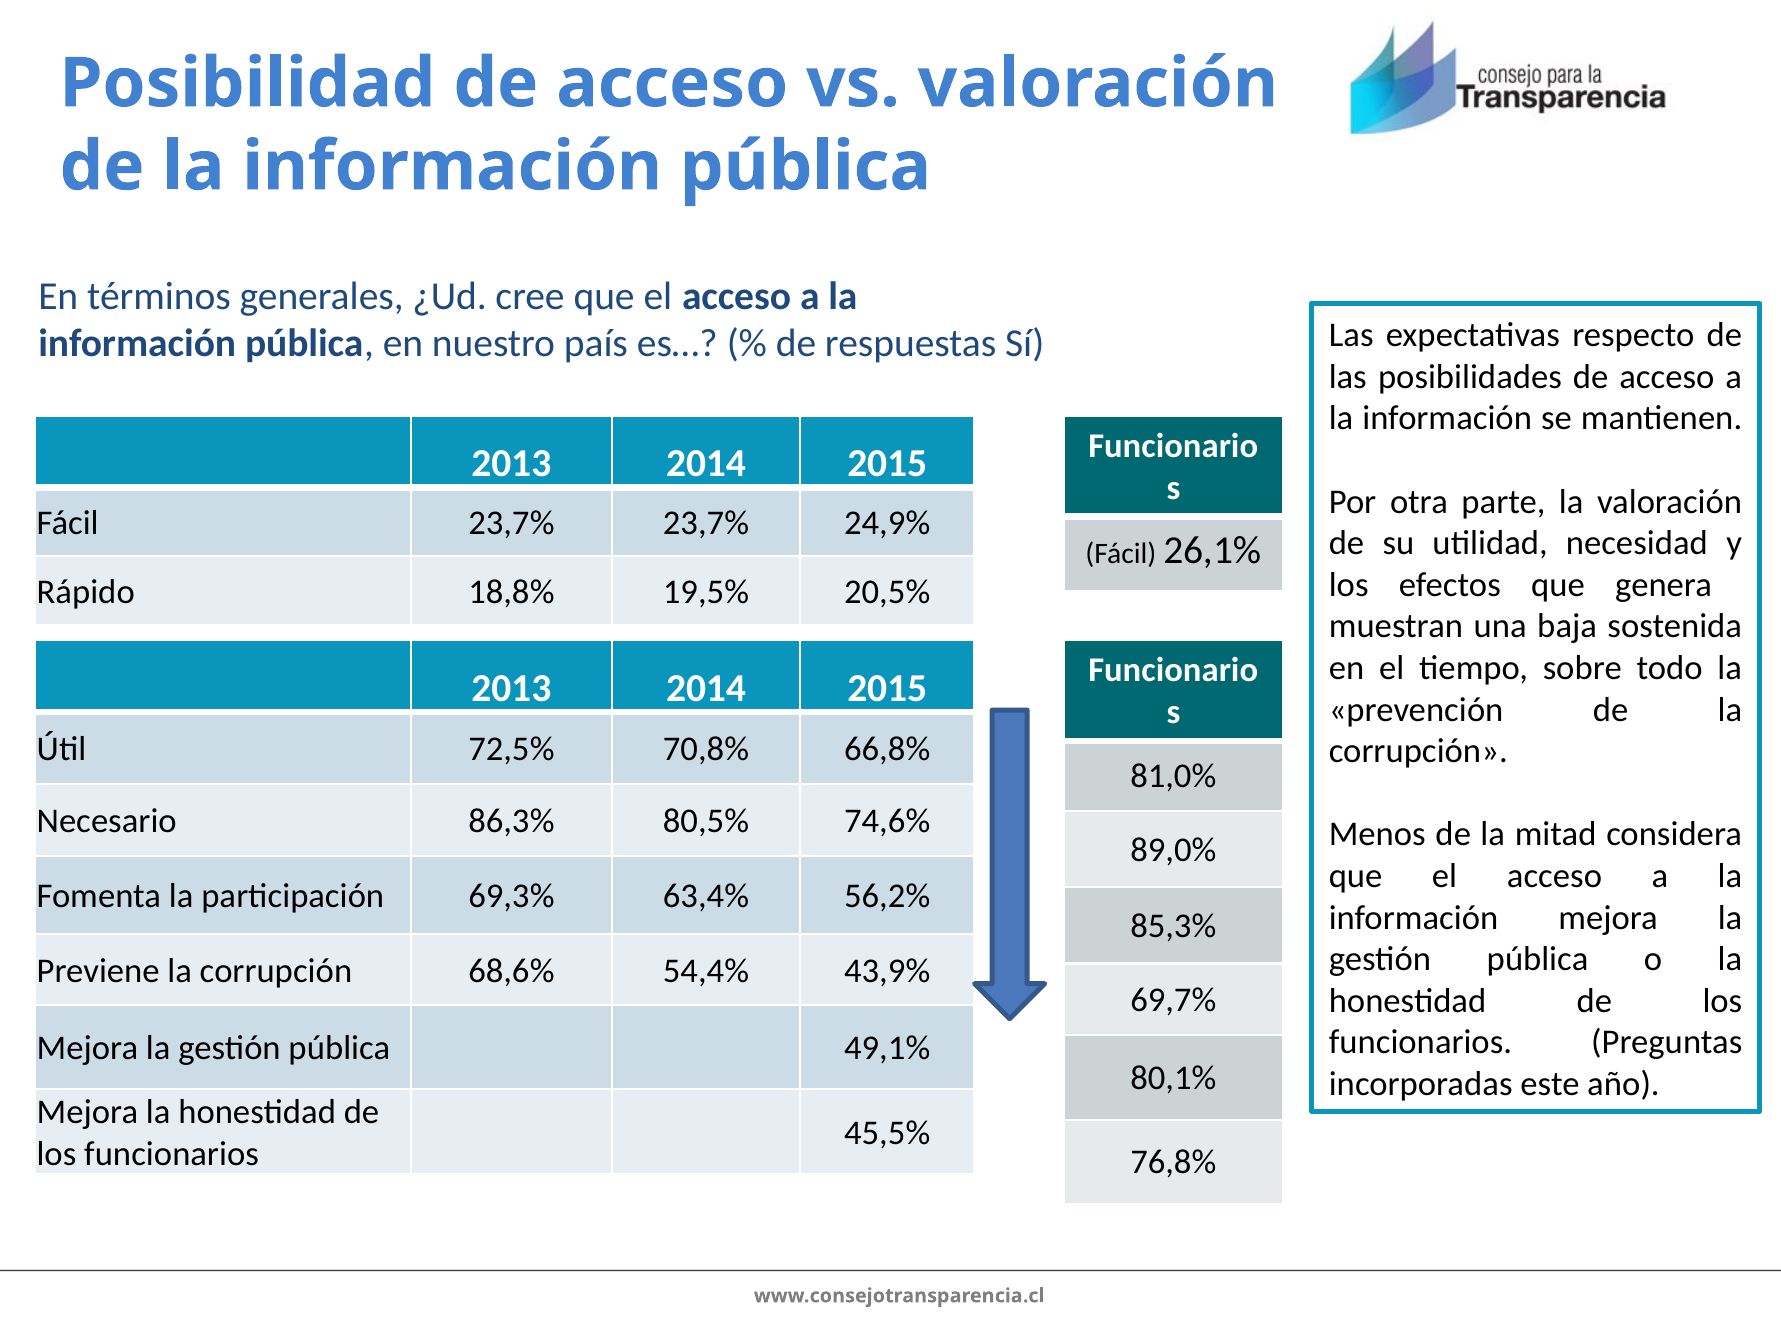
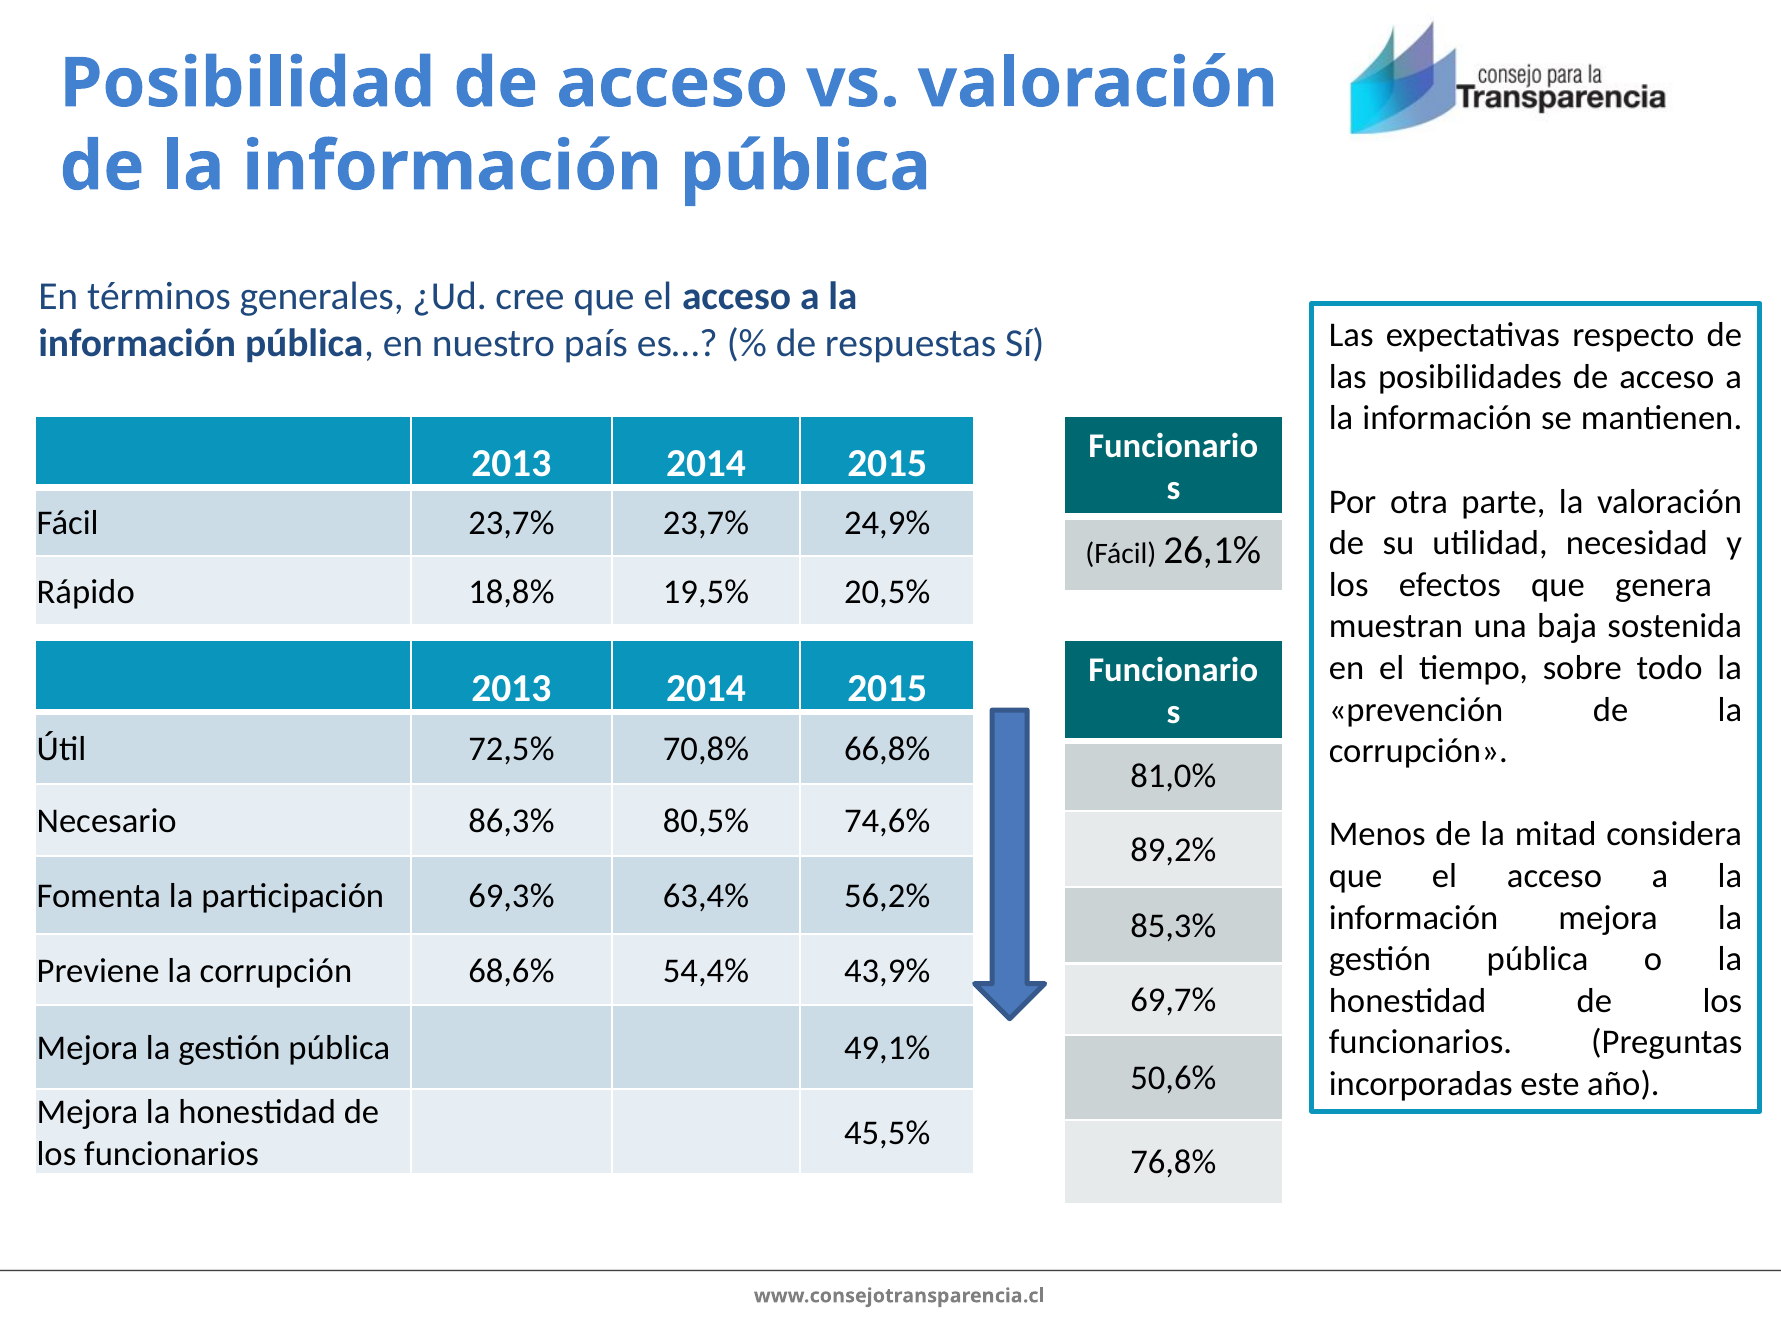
89,0%: 89,0% -> 89,2%
80,1%: 80,1% -> 50,6%
